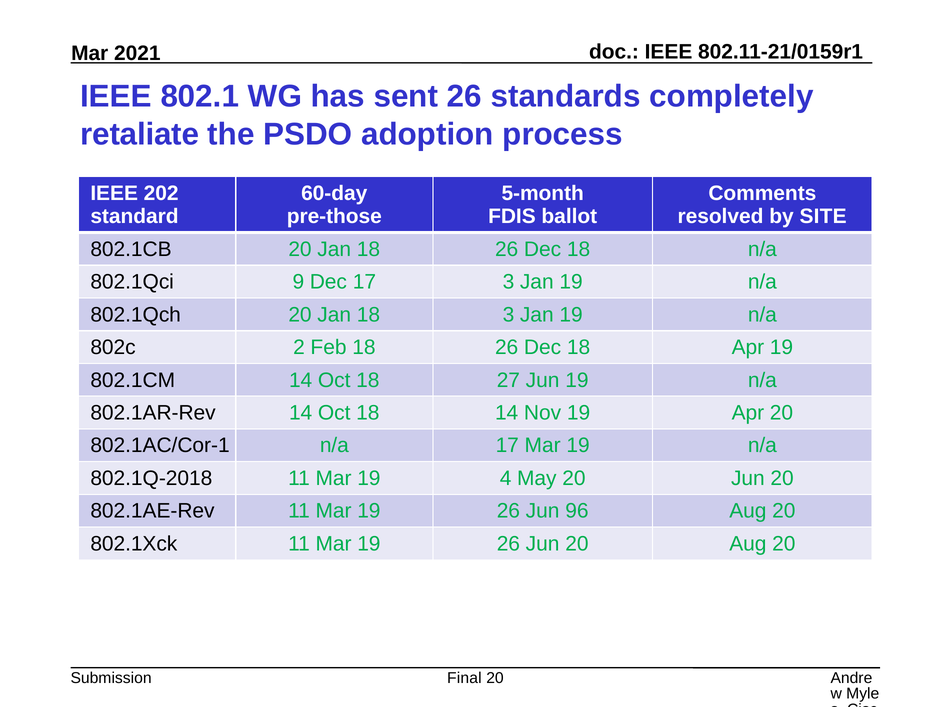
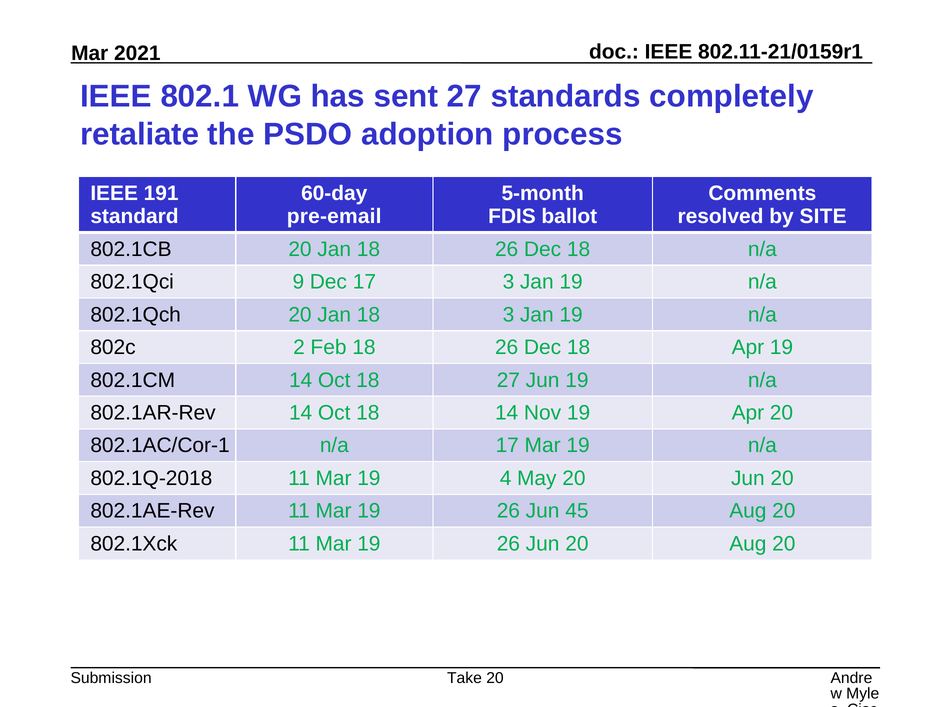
sent 26: 26 -> 27
202: 202 -> 191
pre-those: pre-those -> pre-email
96: 96 -> 45
Final: Final -> Take
